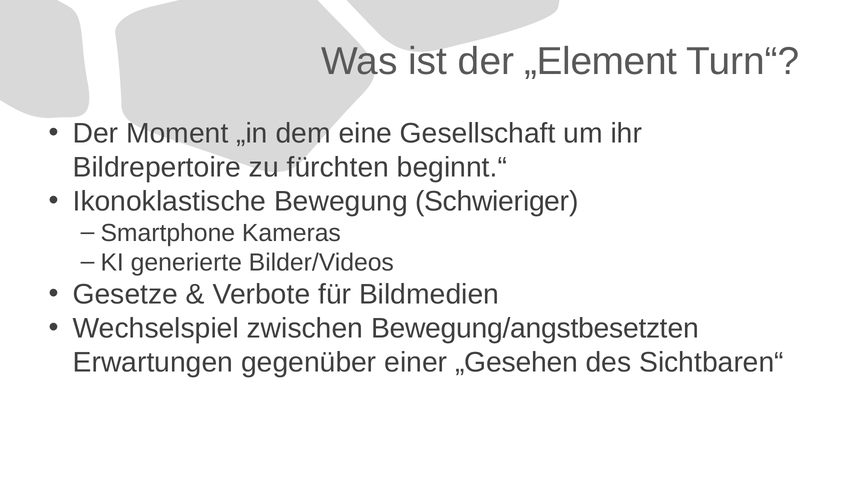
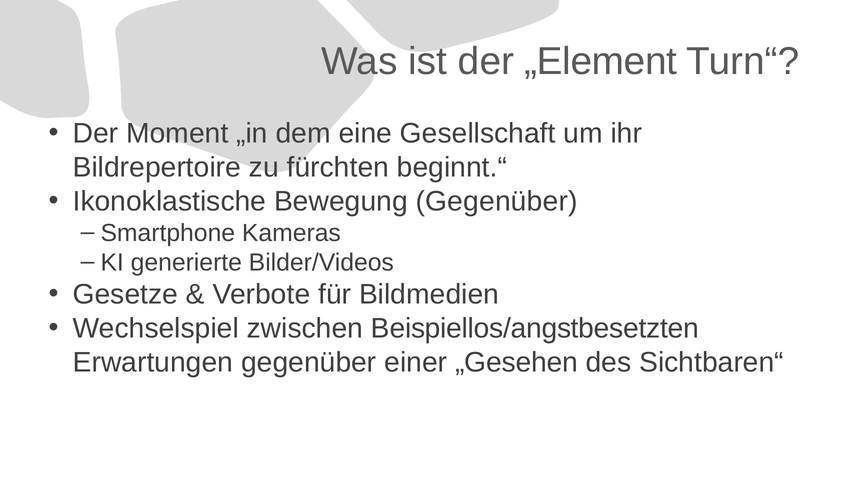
Bewegung Schwieriger: Schwieriger -> Gegenüber
Bewegung/angstbesetzten: Bewegung/angstbesetzten -> Beispiellos/angstbesetzten
